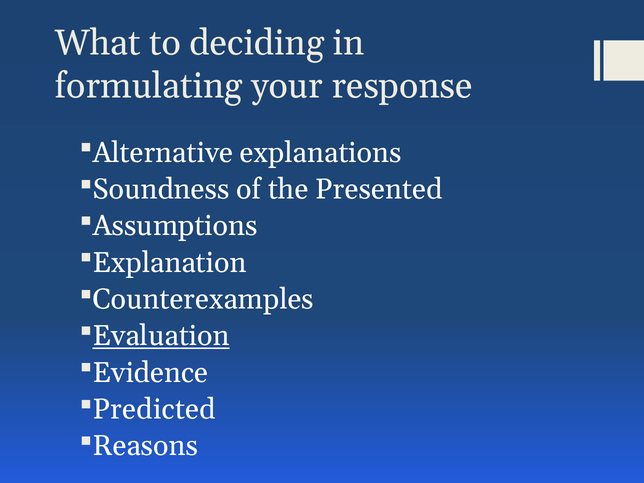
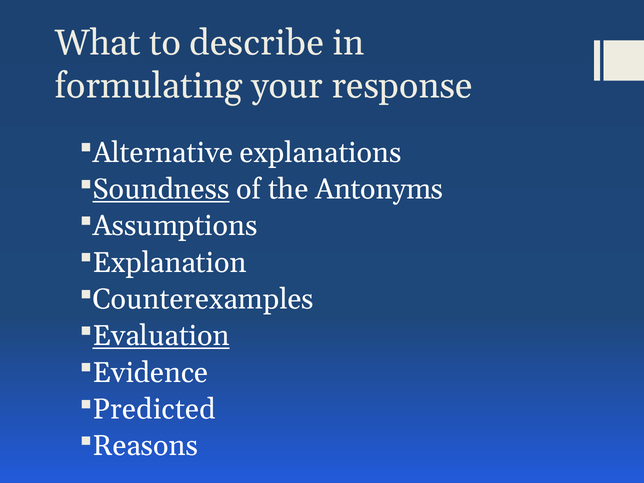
deciding: deciding -> describe
Soundness underline: none -> present
Presented: Presented -> Antonyms
